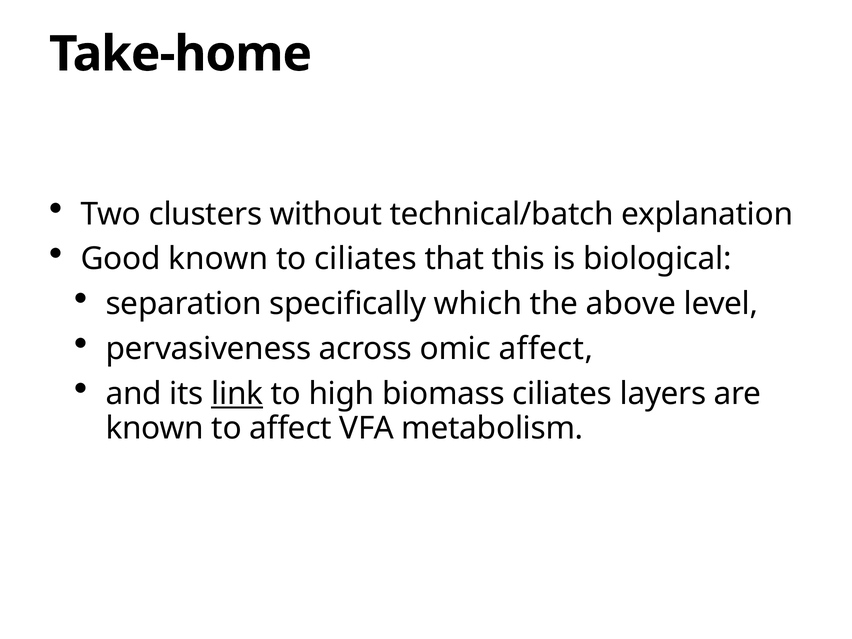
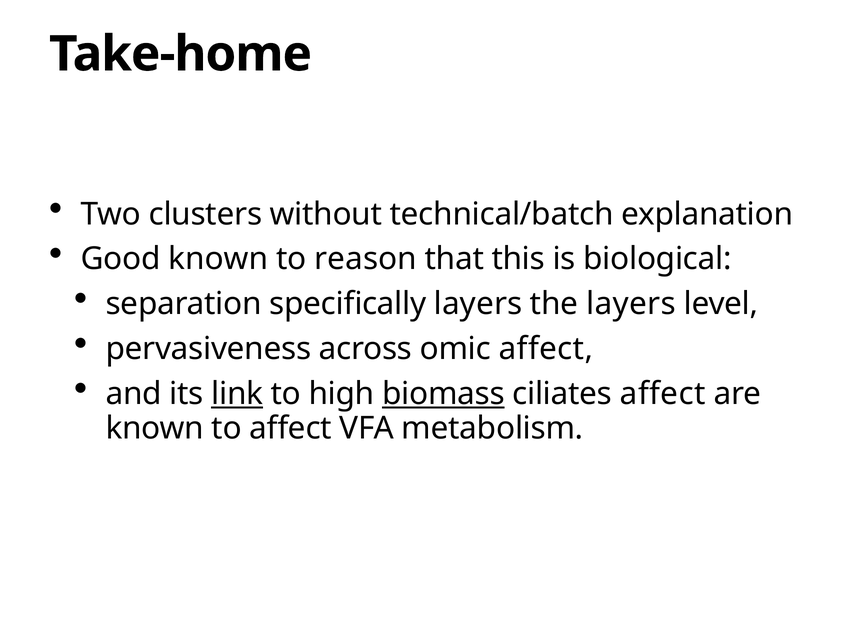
to ciliates: ciliates -> reason
specifically which: which -> layers
the above: above -> layers
biomass underline: none -> present
ciliates layers: layers -> affect
